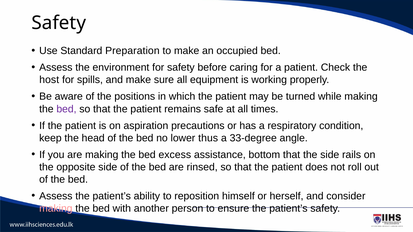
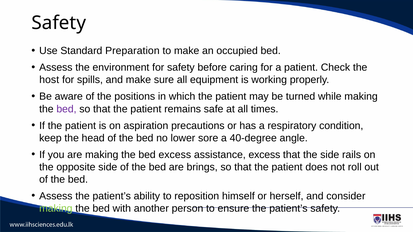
thus: thus -> sore
33-degree: 33-degree -> 40-degree
assistance bottom: bottom -> excess
rinsed: rinsed -> brings
making at (56, 209) colour: pink -> light green
